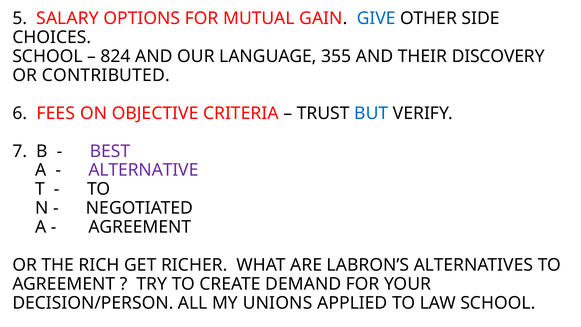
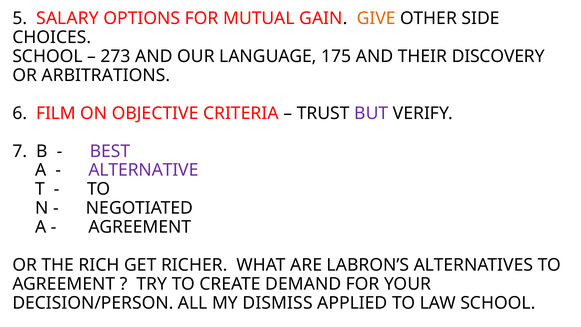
GIVE colour: blue -> orange
824: 824 -> 273
355: 355 -> 175
CONTRIBUTED: CONTRIBUTED -> ARBITRATIONS
FEES: FEES -> FILM
BUT colour: blue -> purple
UNIONS: UNIONS -> DISMISS
